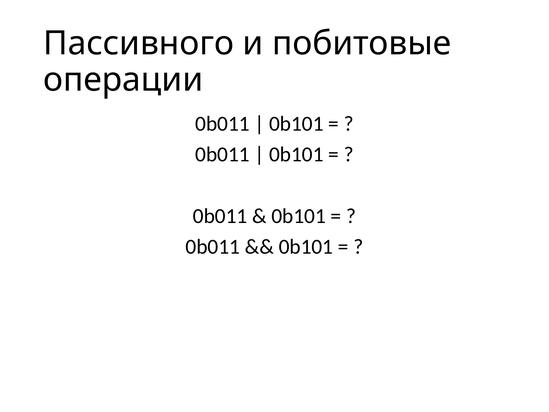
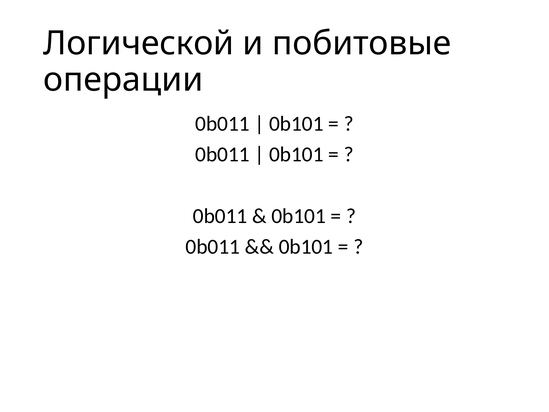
Пассивного: Пассивного -> Логической
